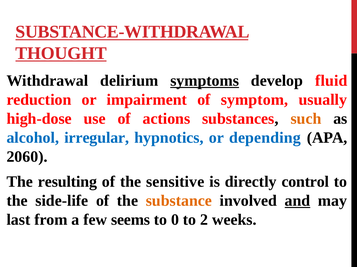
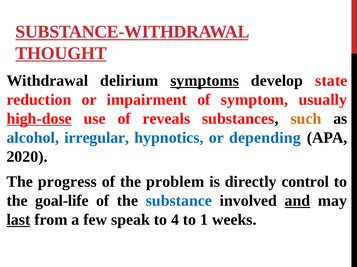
fluid: fluid -> state
high-dose underline: none -> present
actions: actions -> reveals
2060: 2060 -> 2020
resulting: resulting -> progress
sensitive: sensitive -> problem
side-life: side-life -> goal-life
substance colour: orange -> blue
last underline: none -> present
seems: seems -> speak
0: 0 -> 4
2: 2 -> 1
